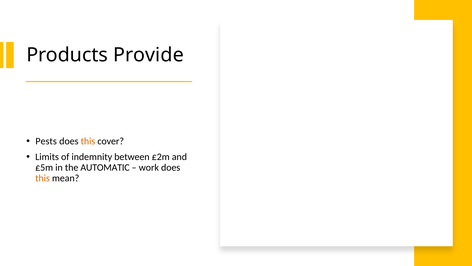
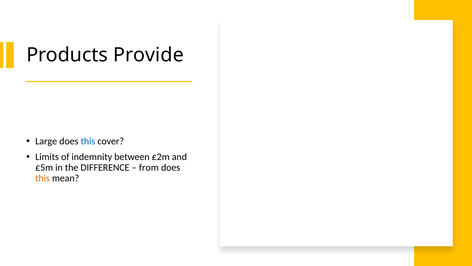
Pests: Pests -> Large
this at (88, 141) colour: orange -> blue
AUTOMATIC: AUTOMATIC -> DIFFERENCE
work: work -> from
